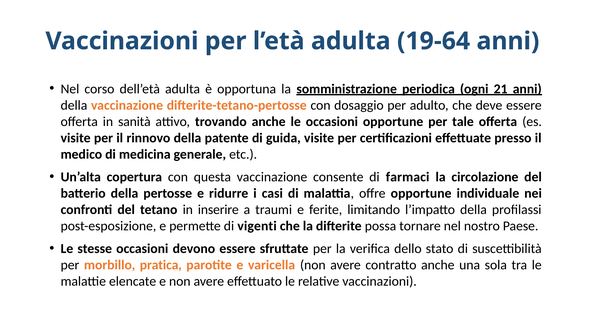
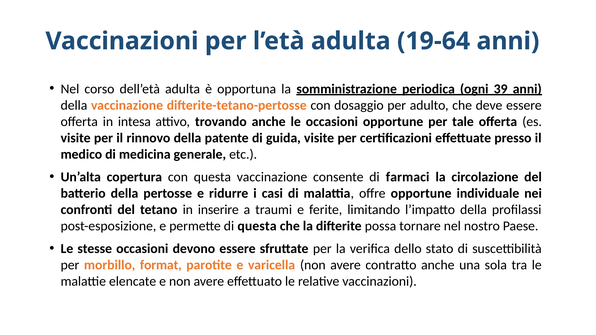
21: 21 -> 39
sanità: sanità -> intesa
di vigenti: vigenti -> questa
pratica: pratica -> format
